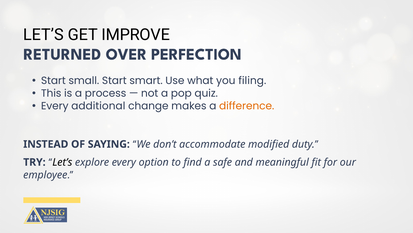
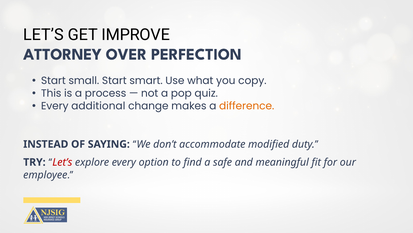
RETURNED: RETURNED -> ATTORNEY
filing: filing -> copy
Let’s at (62, 162) colour: black -> red
